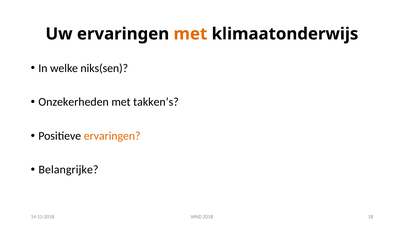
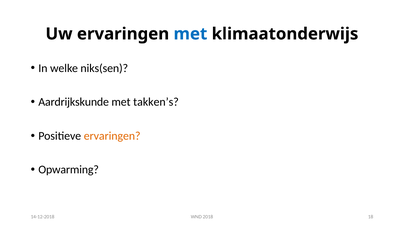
met at (190, 34) colour: orange -> blue
Onzekerheden: Onzekerheden -> Aardrijkskunde
Belangrijke: Belangrijke -> Opwarming
